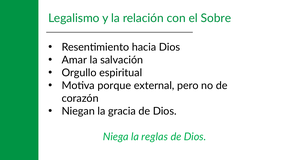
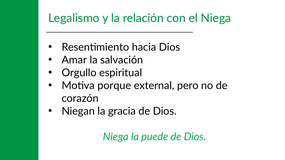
el Sobre: Sobre -> Niega
reglas: reglas -> puede
